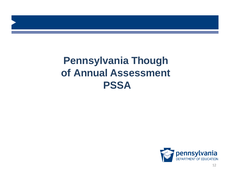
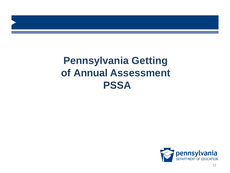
Though: Though -> Getting
